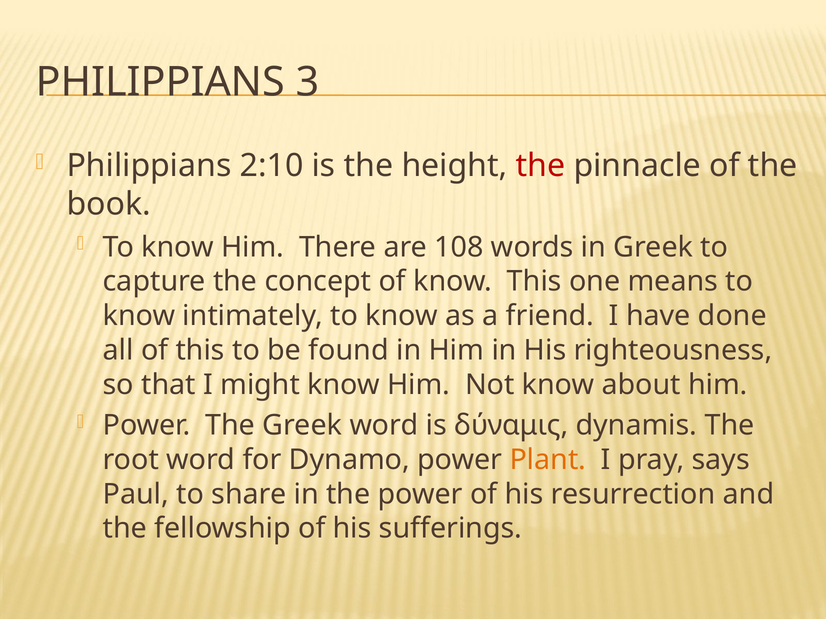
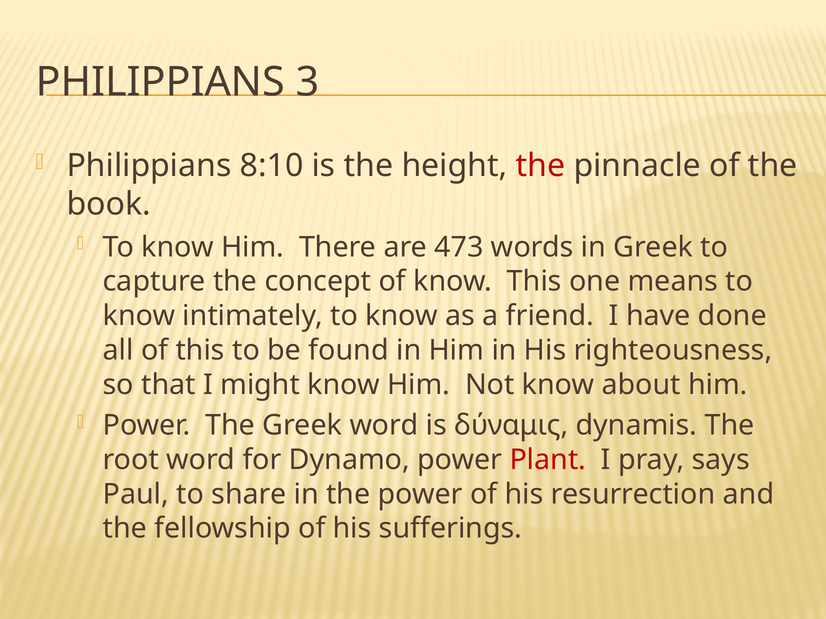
2:10: 2:10 -> 8:10
108: 108 -> 473
Plant colour: orange -> red
